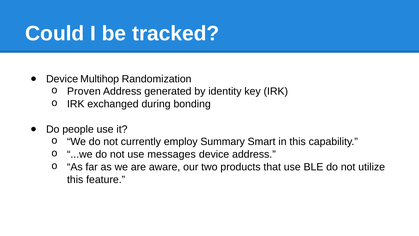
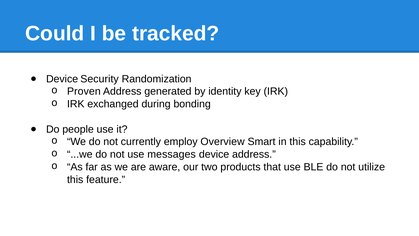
Multihop: Multihop -> Security
Summary: Summary -> Overview
